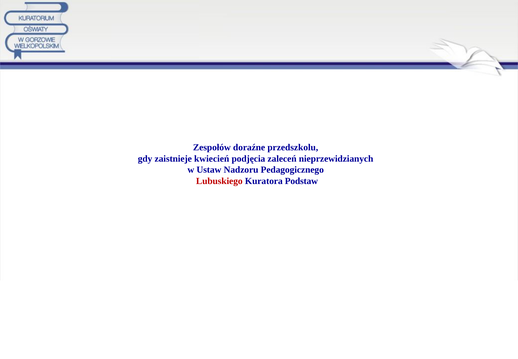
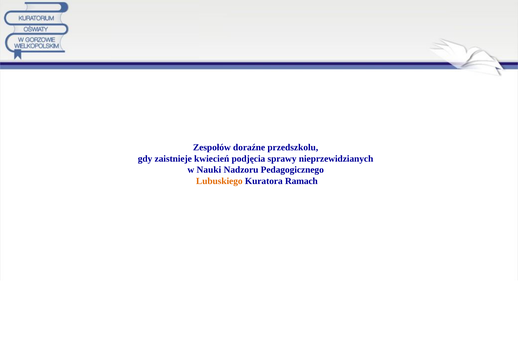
zaleceń: zaleceń -> sprawy
Ustaw: Ustaw -> Nauki
Lubuskiego colour: red -> orange
Podstaw: Podstaw -> Ramach
